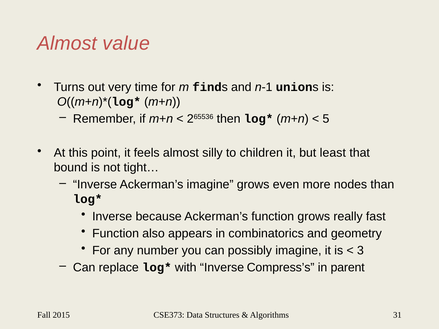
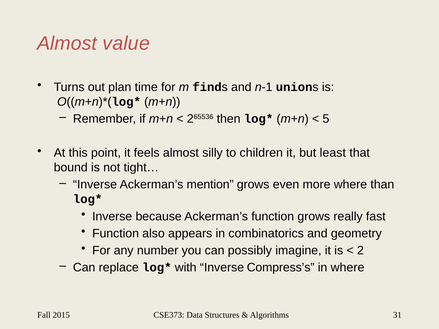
very: very -> plan
Ackerman’s imagine: imagine -> mention
more nodes: nodes -> where
3: 3 -> 2
in parent: parent -> where
